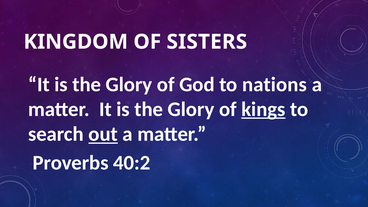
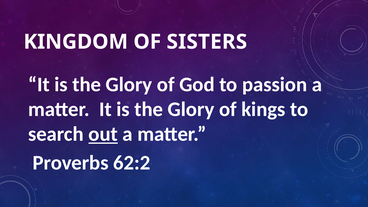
nations: nations -> passion
kings underline: present -> none
40:2: 40:2 -> 62:2
